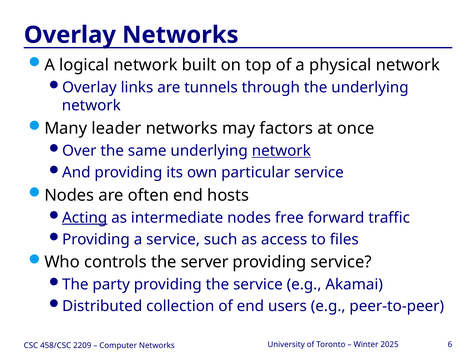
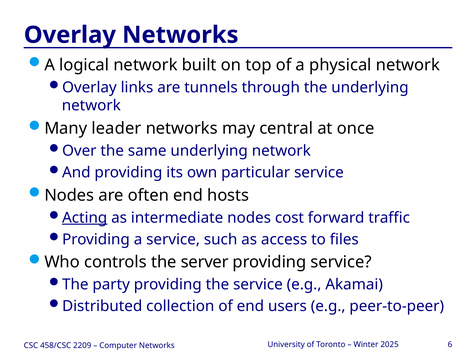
factors: factors -> central
network at (281, 151) underline: present -> none
free: free -> cost
